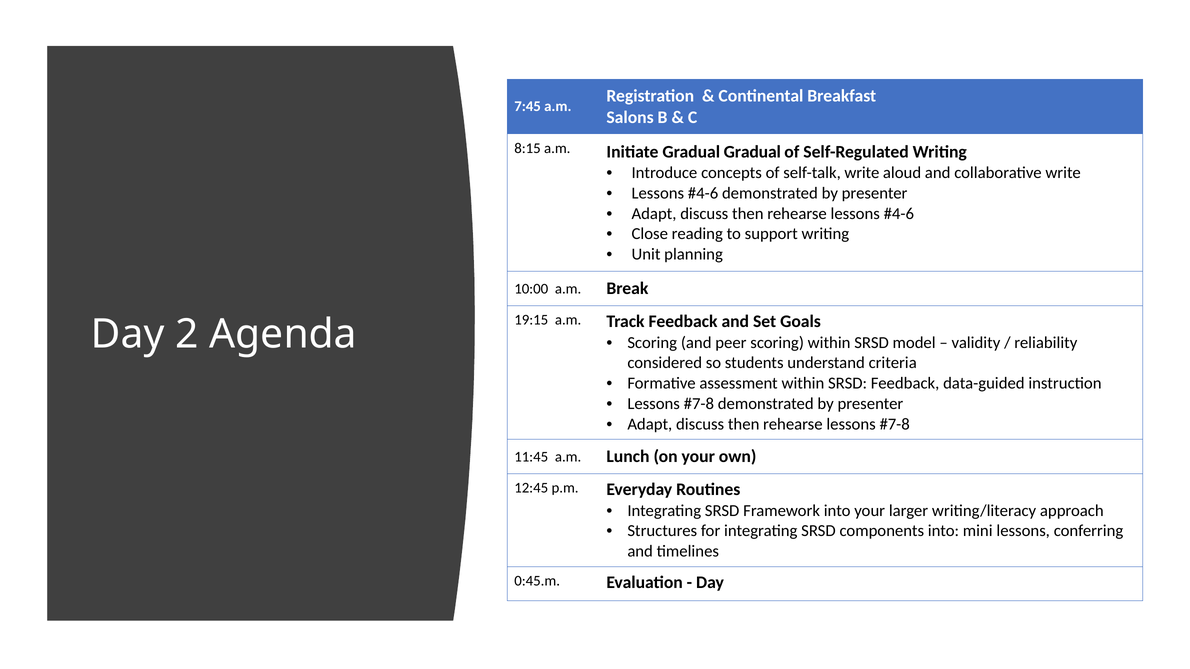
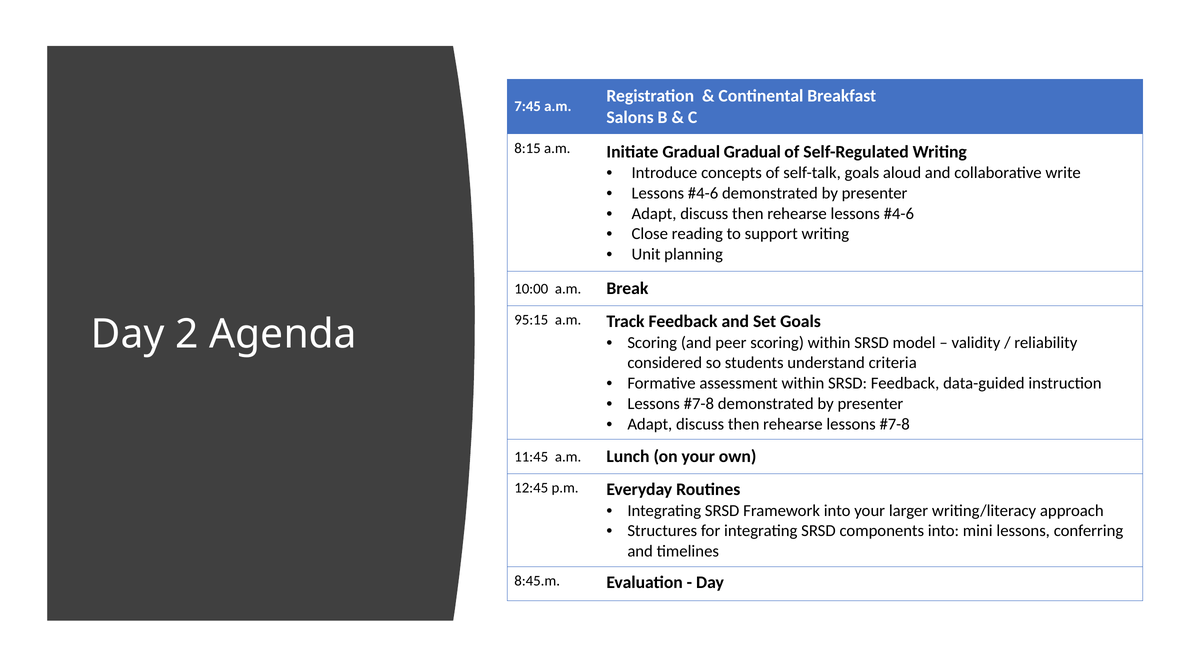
self-talk write: write -> goals
19:15: 19:15 -> 95:15
0:45.m: 0:45.m -> 8:45.m
